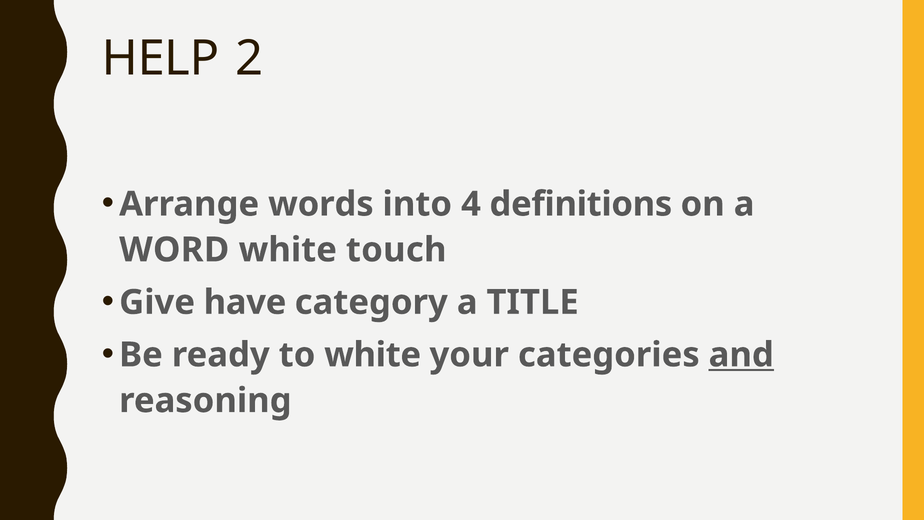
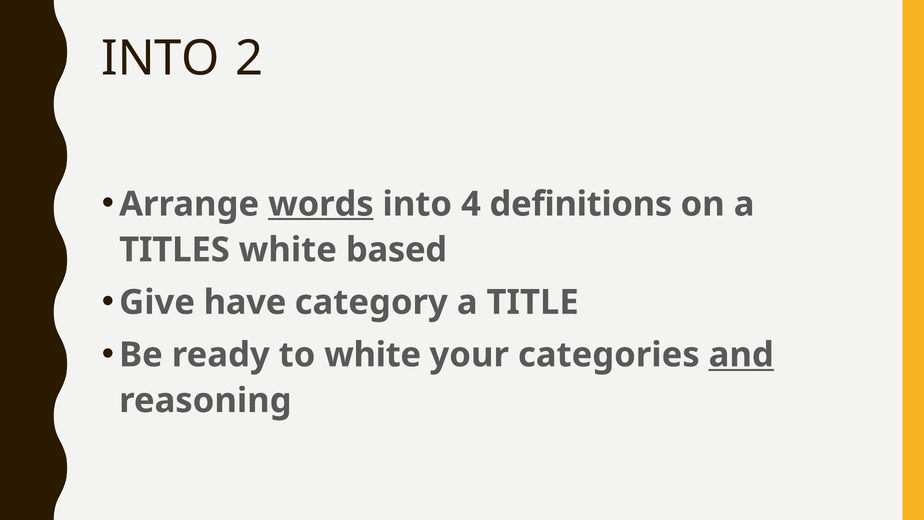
HELP at (160, 59): HELP -> INTO
words underline: none -> present
WORD: WORD -> TITLES
touch: touch -> based
